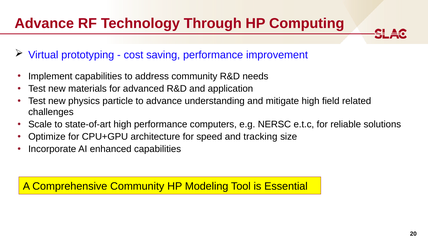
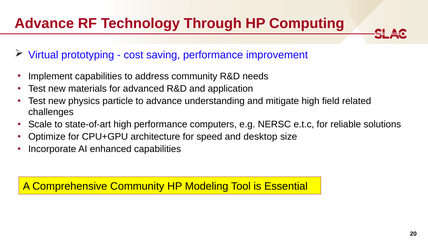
tracking: tracking -> desktop
